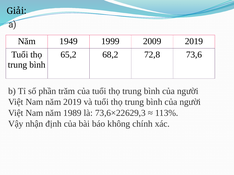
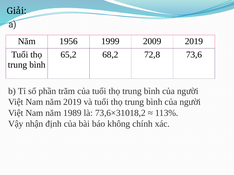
1949: 1949 -> 1956
73,6×22629,3: 73,6×22629,3 -> 73,6×31018,2
